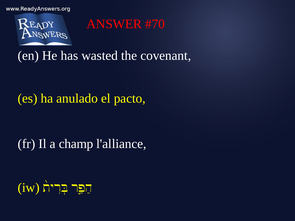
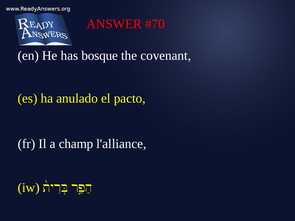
wasted: wasted -> bosque
